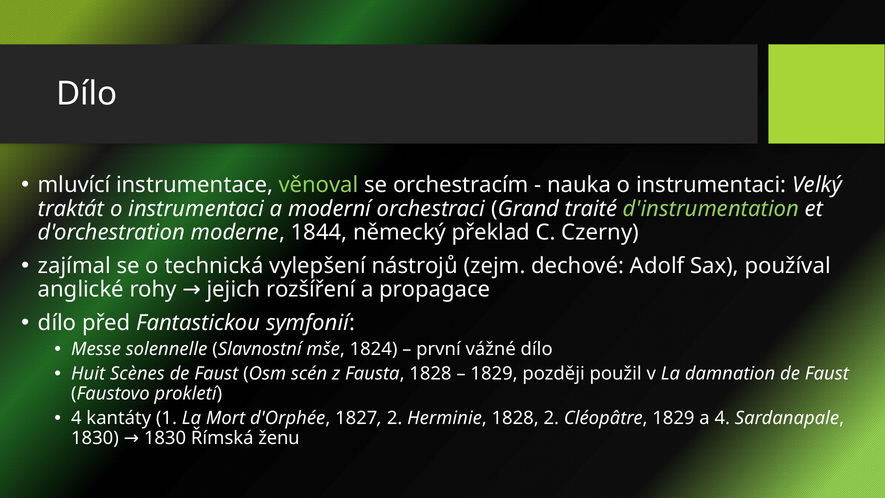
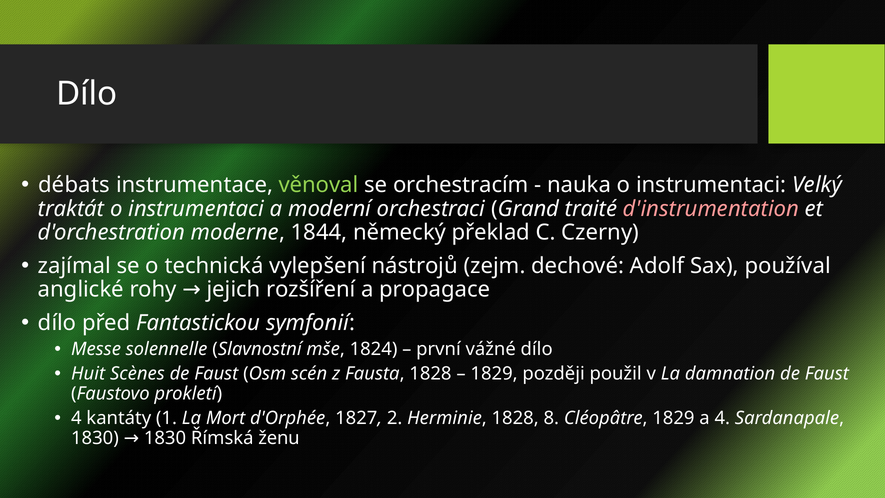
mluvící: mluvící -> débats
d'instrumentation colour: light green -> pink
1828 2: 2 -> 8
